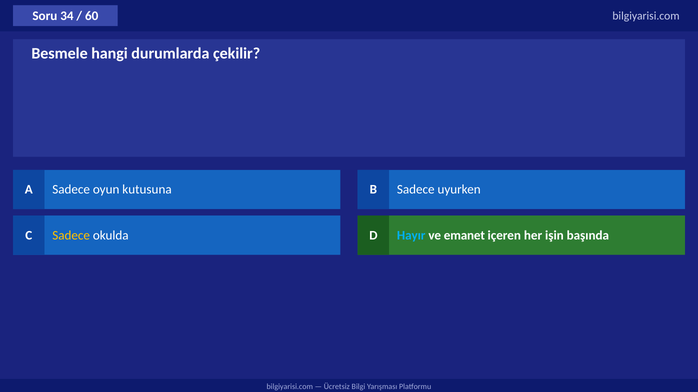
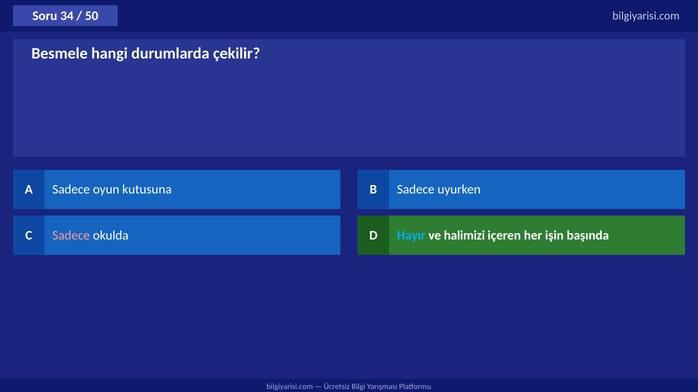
60: 60 -> 50
Sadece at (71, 236) colour: yellow -> pink
emanet: emanet -> halimizi
